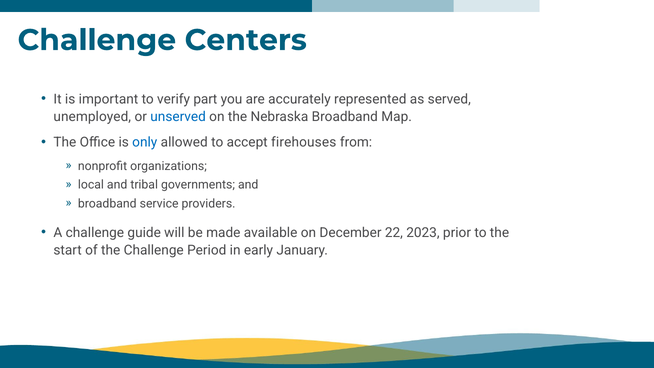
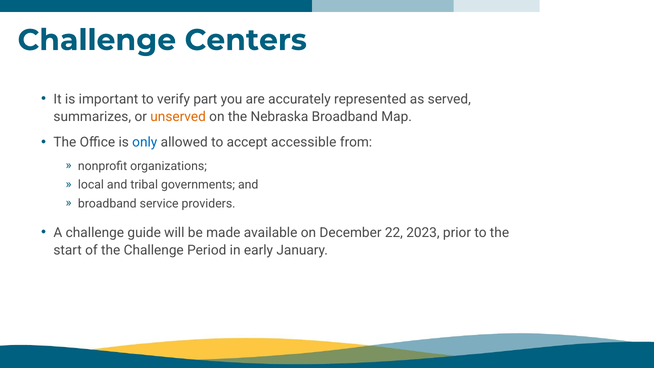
unemployed: unemployed -> summarizes
unserved colour: blue -> orange
firehouses: firehouses -> accessible
